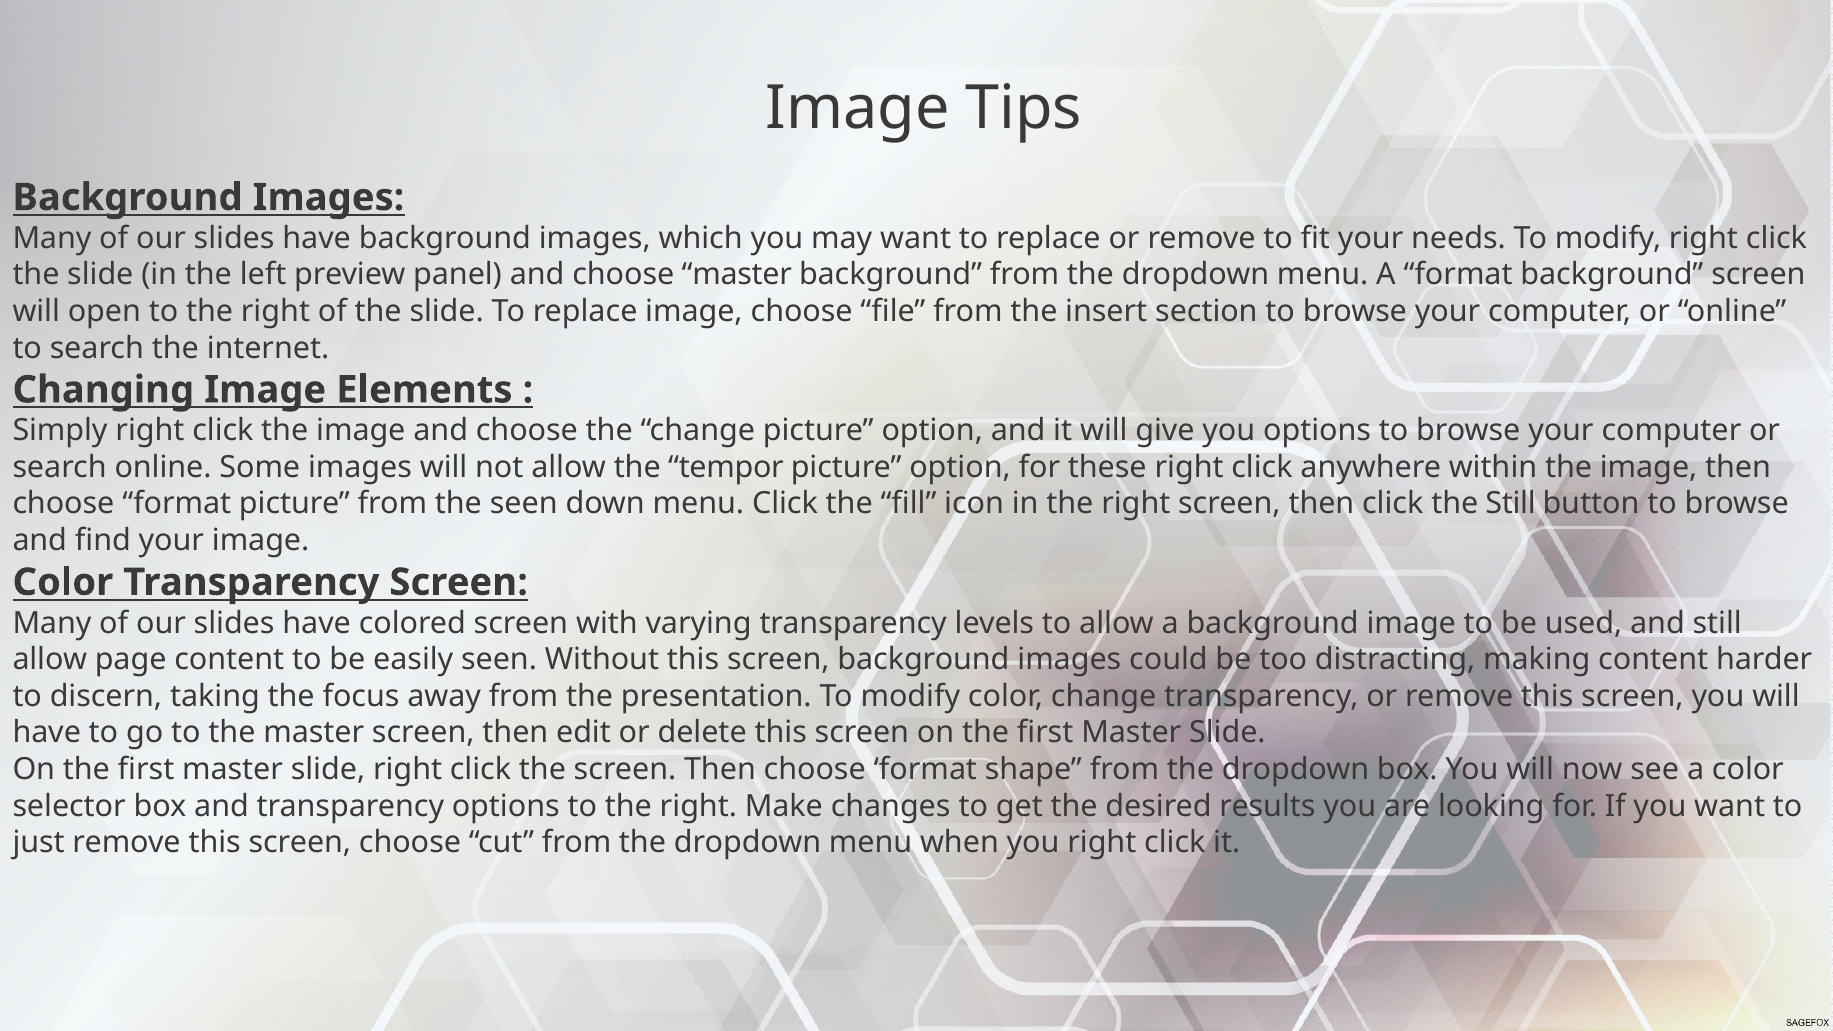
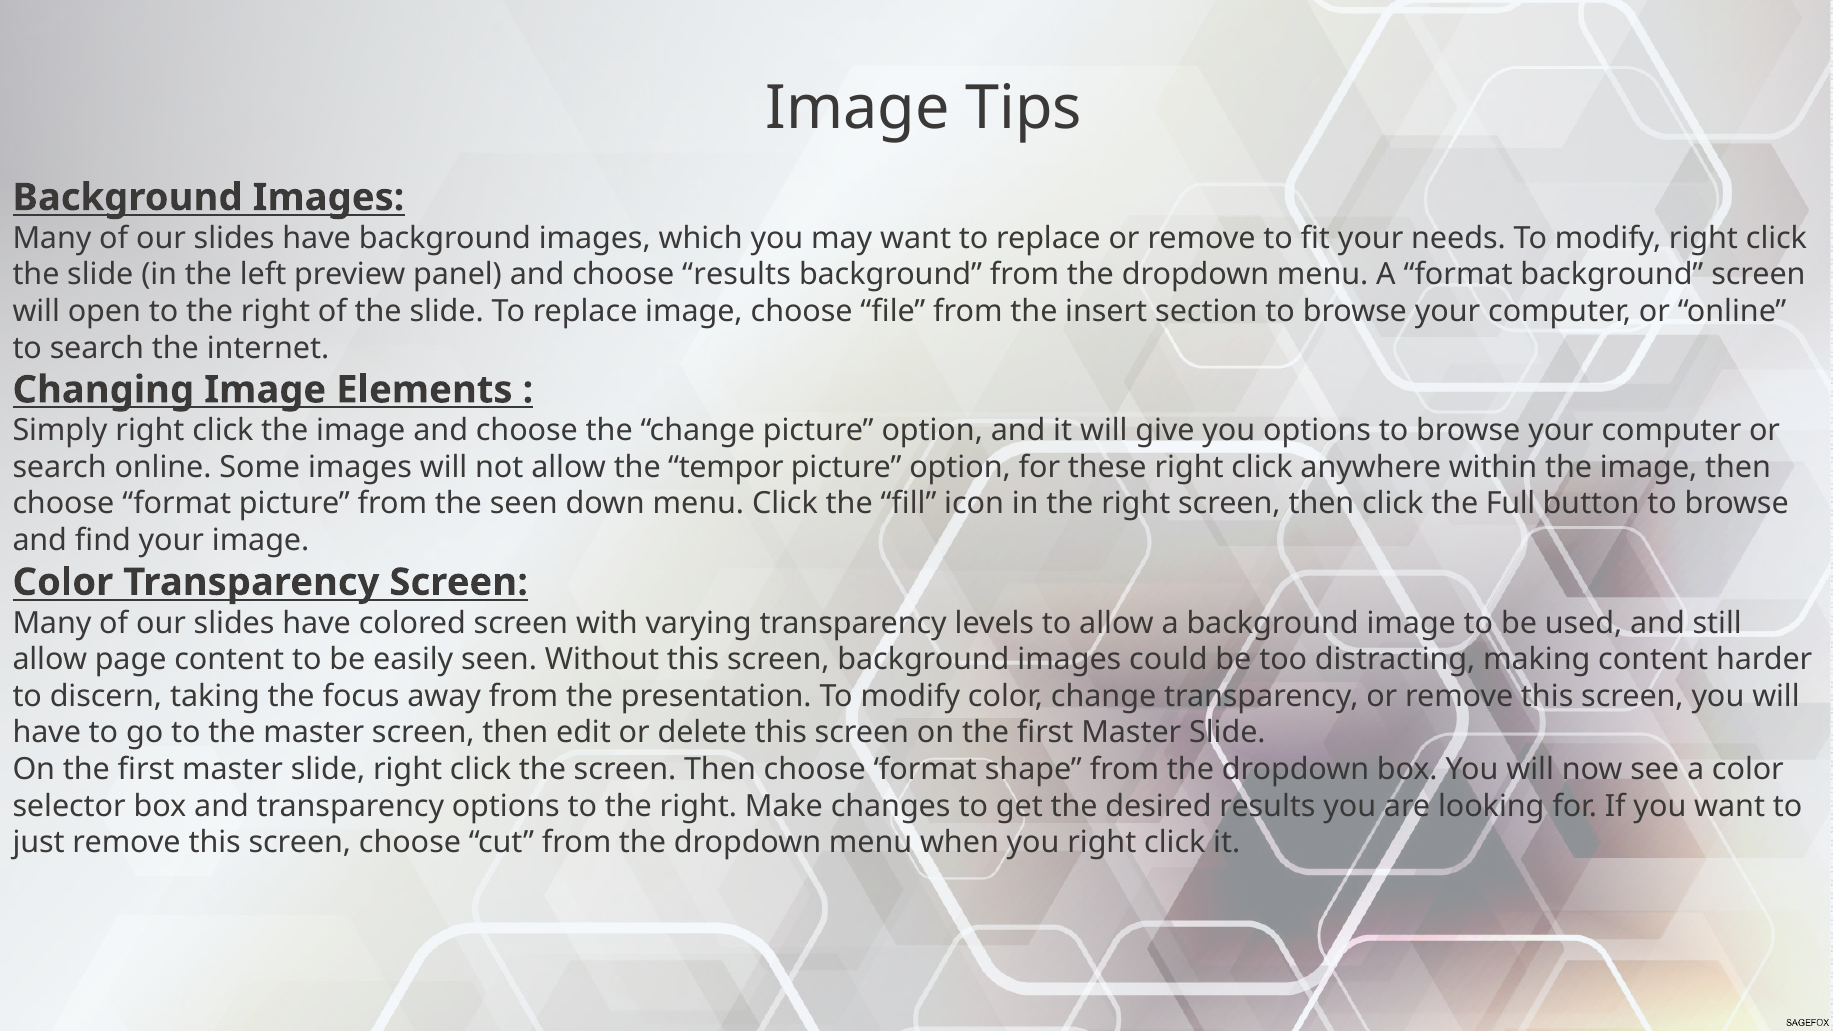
choose master: master -> results
the Still: Still -> Full
